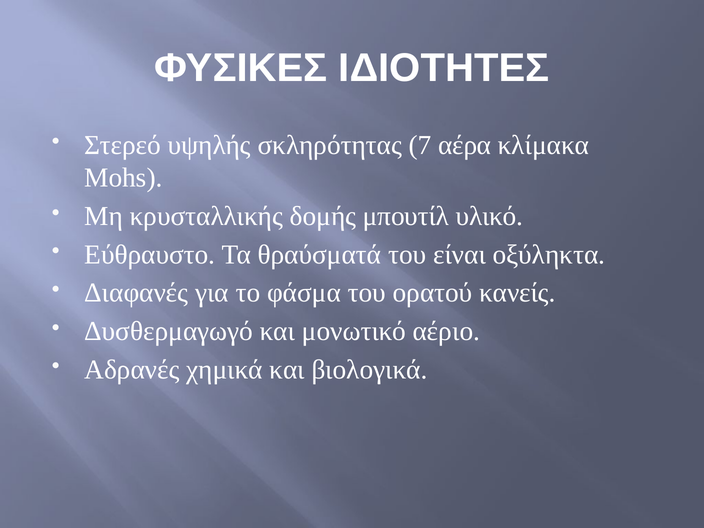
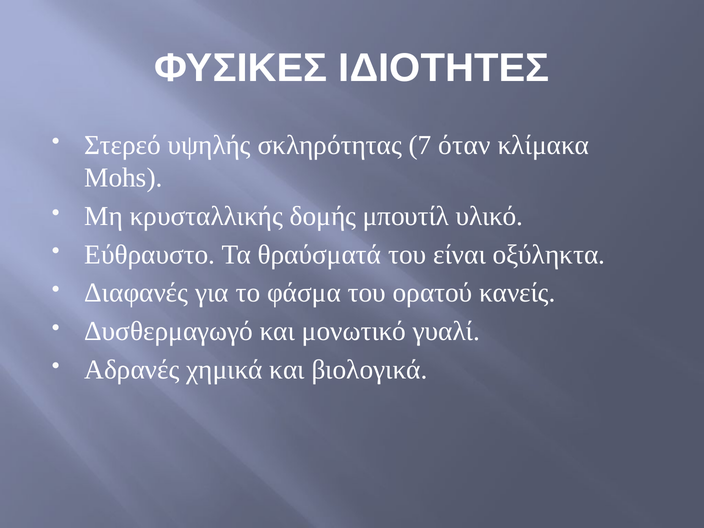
αέρα: αέρα -> όταν
αέριο: αέριο -> γυαλί
